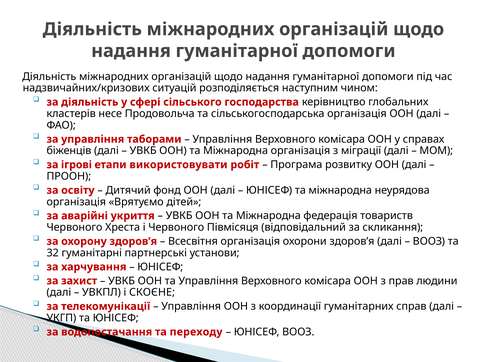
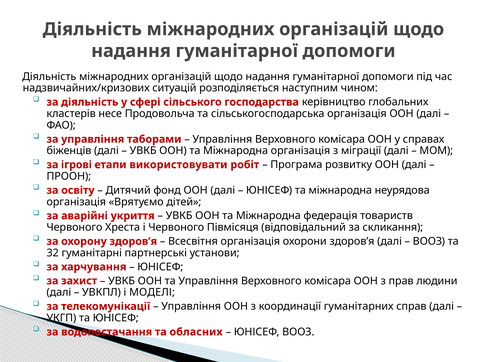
СКОЄНЕ: СКОЄНЕ -> МОДЕЛІ
переходу: переходу -> обласних
